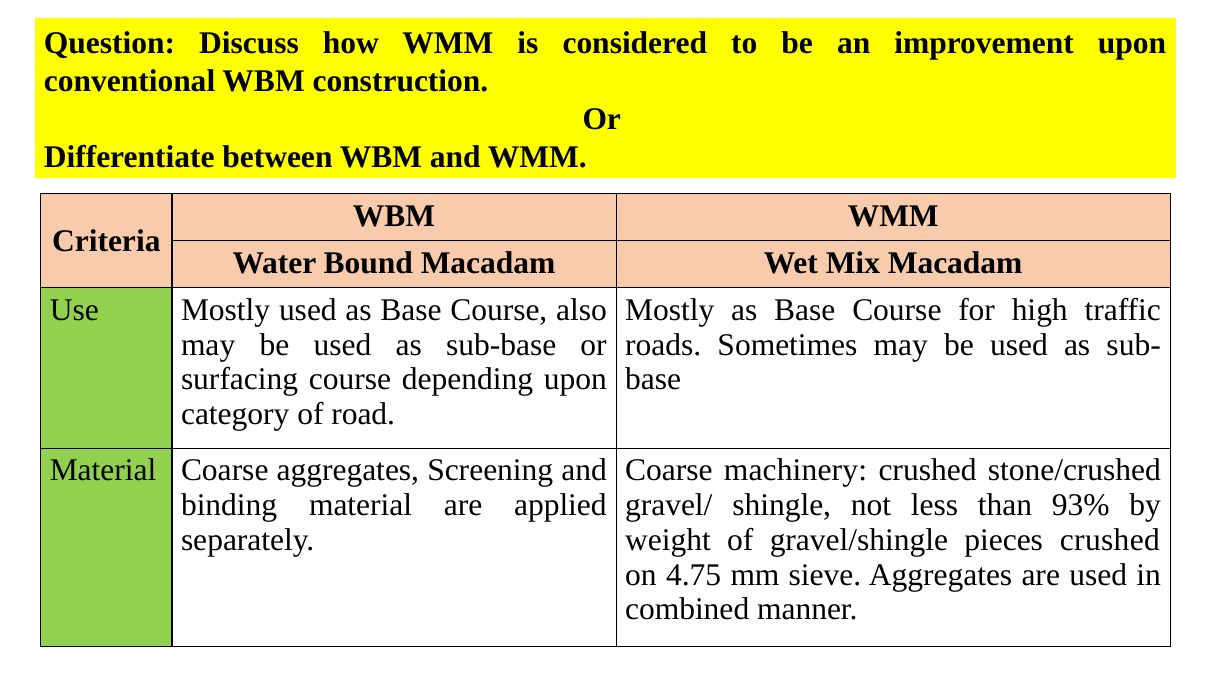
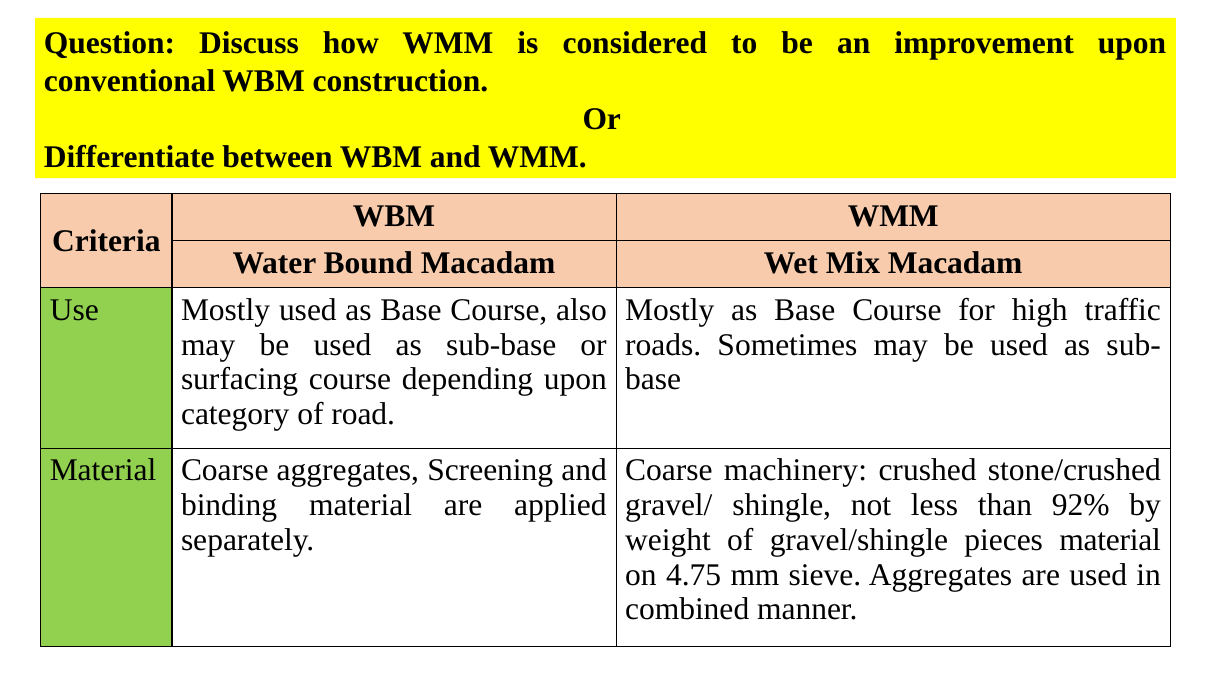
93%: 93% -> 92%
pieces crushed: crushed -> material
